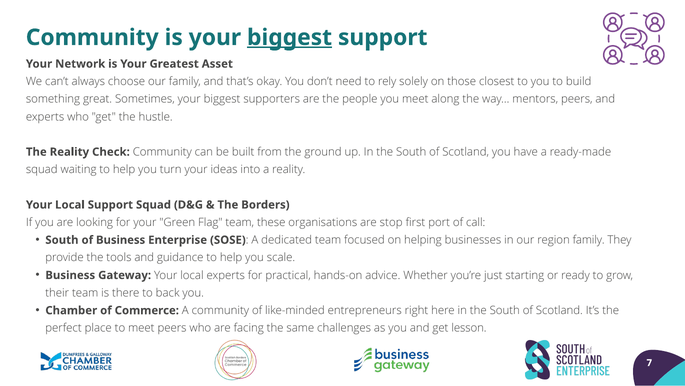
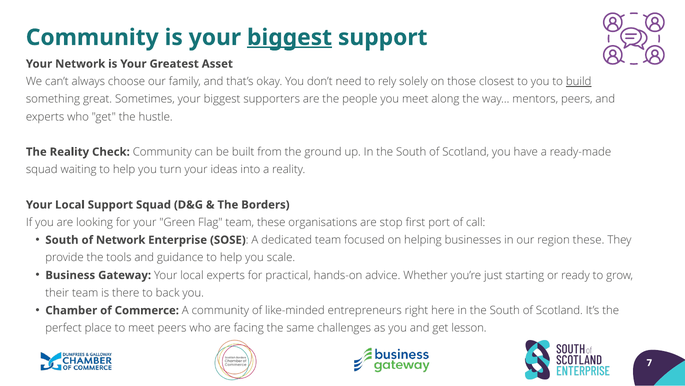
build underline: none -> present
of Business: Business -> Network
region family: family -> these
